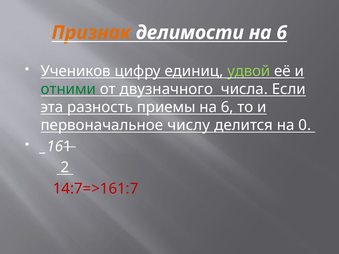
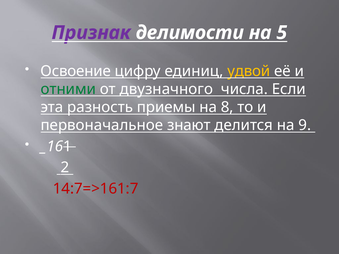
Признак colour: orange -> purple
делимости на 6: 6 -> 5
Учеников: Учеников -> Освоение
удвой colour: light green -> yellow
6 at (227, 107): 6 -> 8
числу: числу -> знают
0: 0 -> 9
